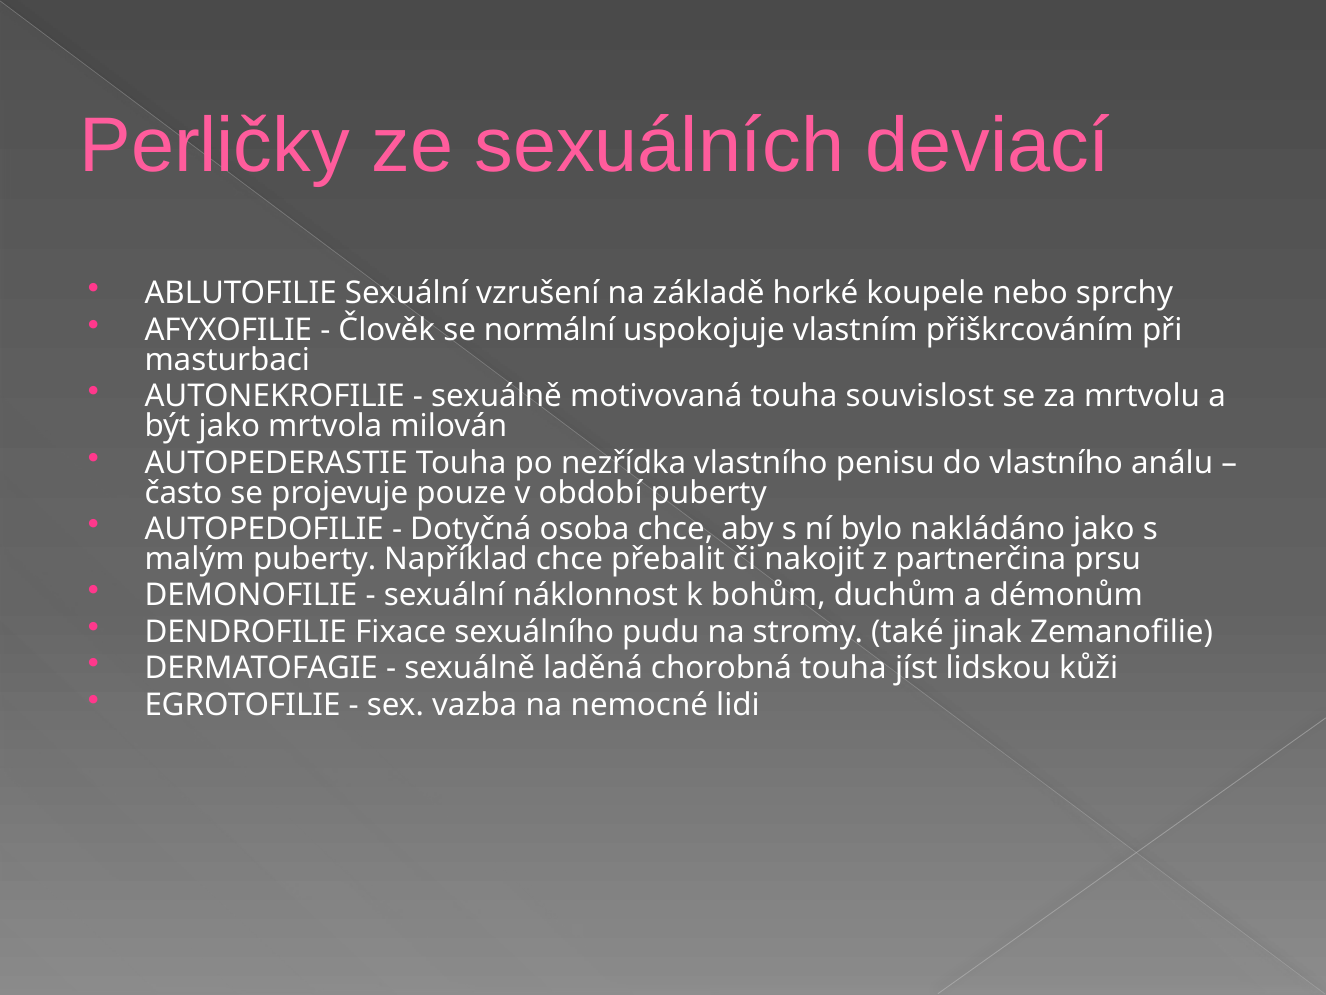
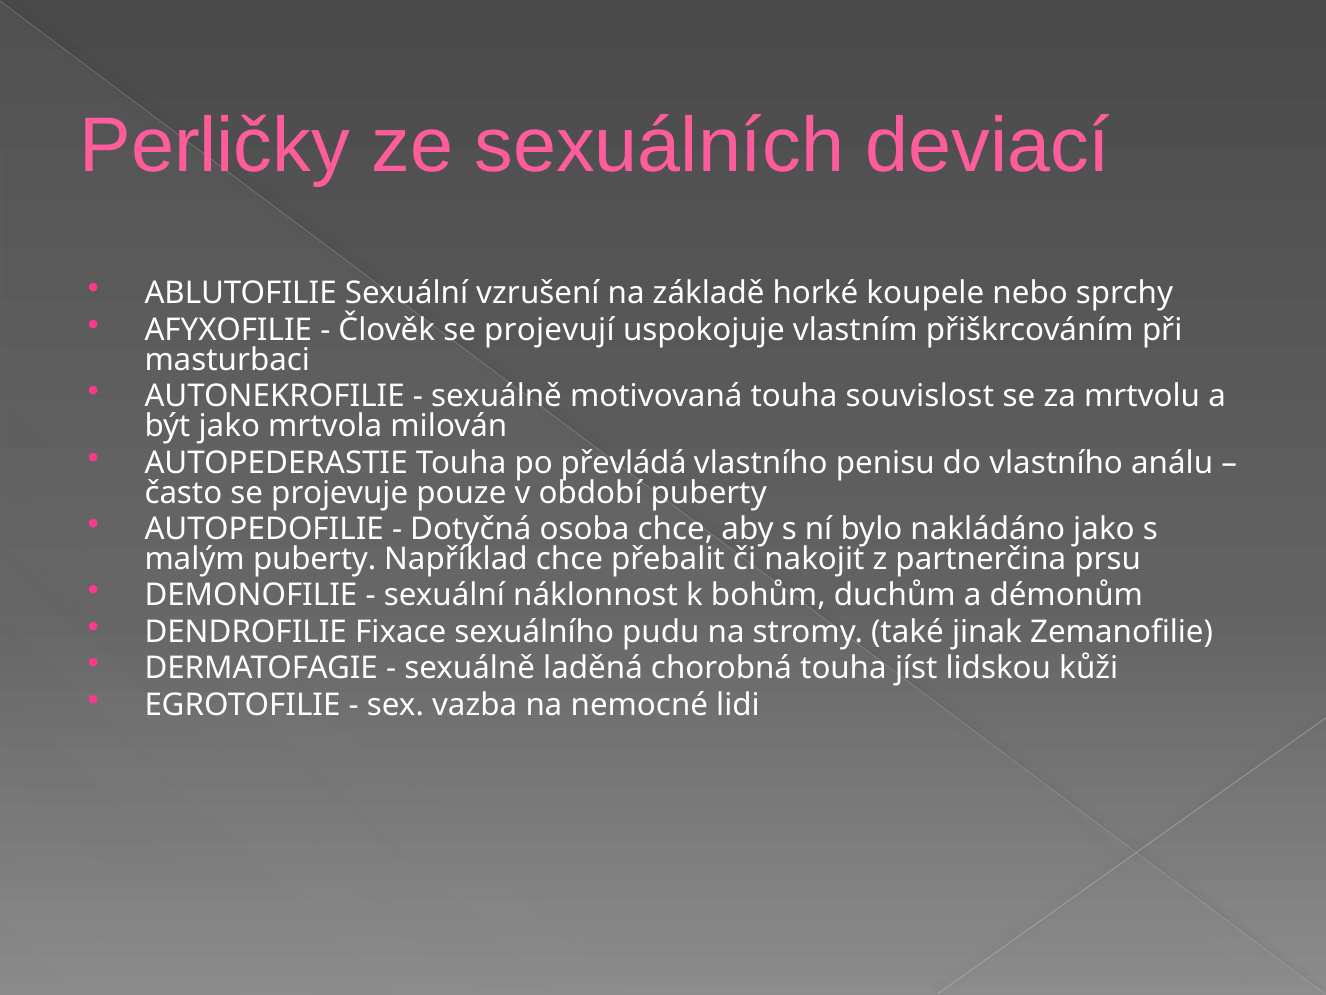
normální: normální -> projevují
nezřídka: nezřídka -> převládá
